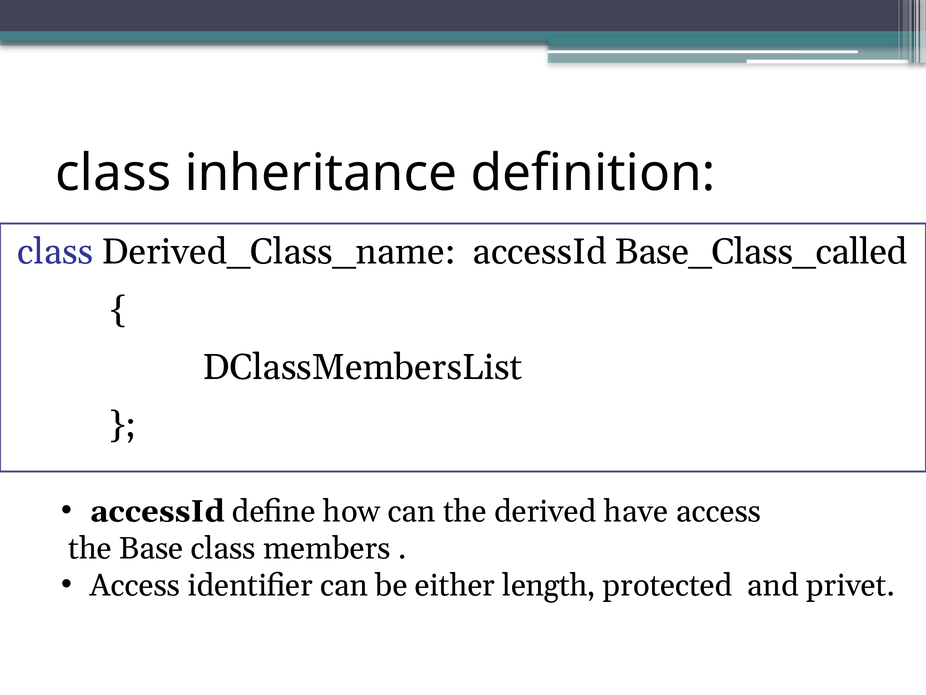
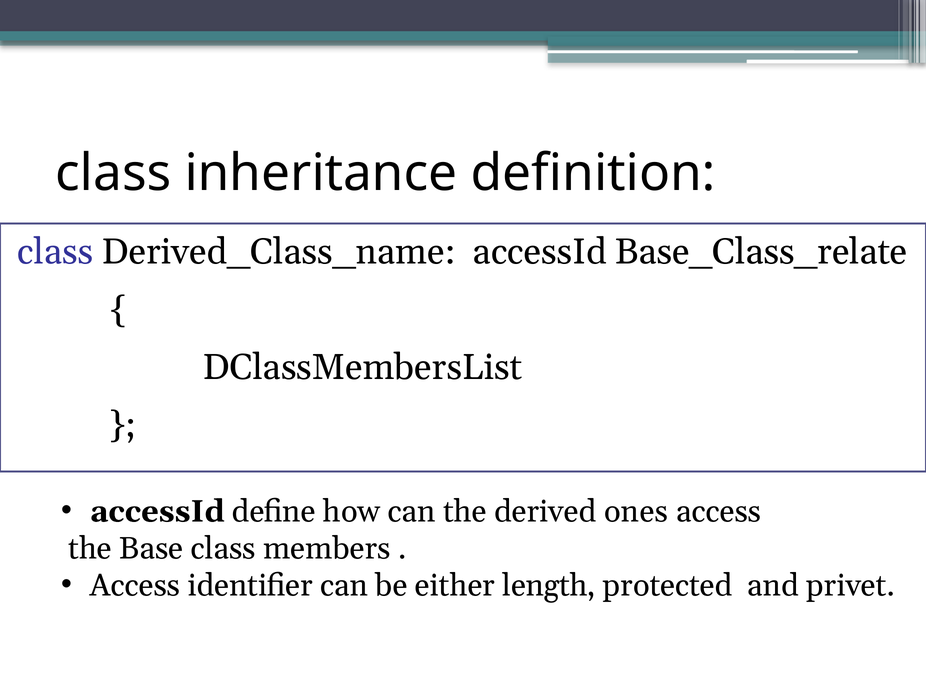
Base_Class_called: Base_Class_called -> Base_Class_relate
have: have -> ones
